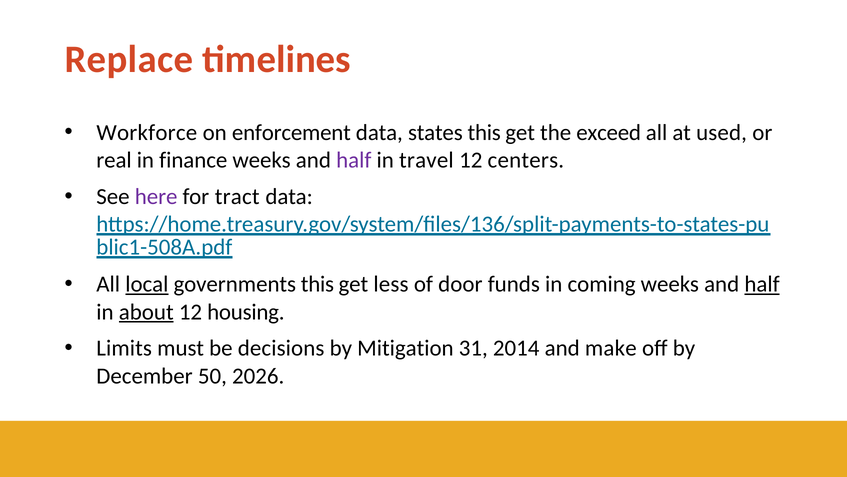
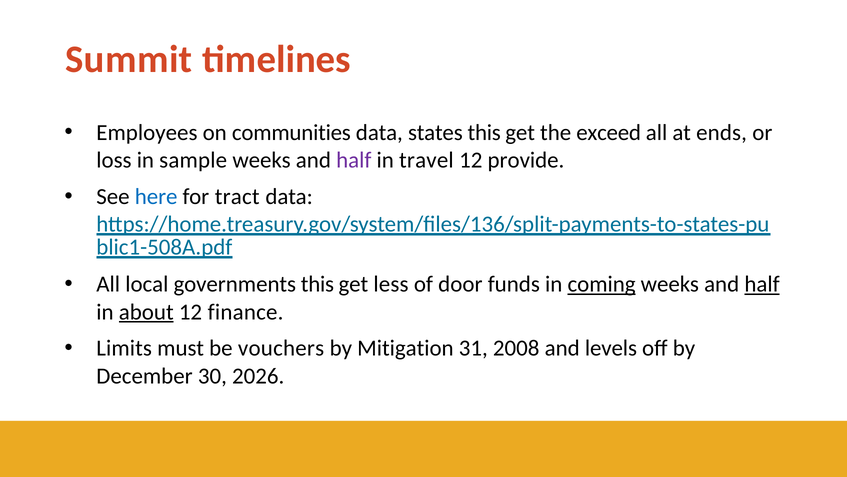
Replace: Replace -> Summit
Workforce: Workforce -> Employees
enforcement: enforcement -> communities
used: used -> ends
real: real -> loss
finance: finance -> sample
centers: centers -> provide
here colour: purple -> blue
local underline: present -> none
coming underline: none -> present
housing: housing -> finance
decisions: decisions -> vouchers
2014: 2014 -> 2008
make: make -> levels
50: 50 -> 30
